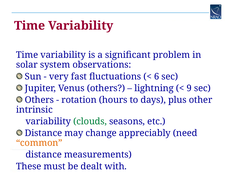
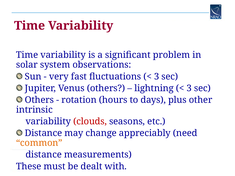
6 at (157, 77): 6 -> 3
9 at (189, 88): 9 -> 3
clouds colour: green -> red
